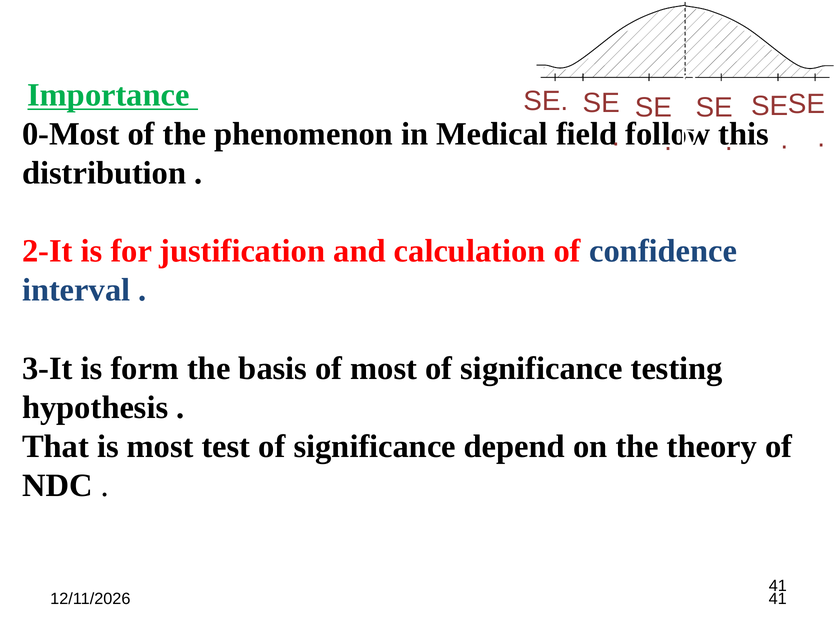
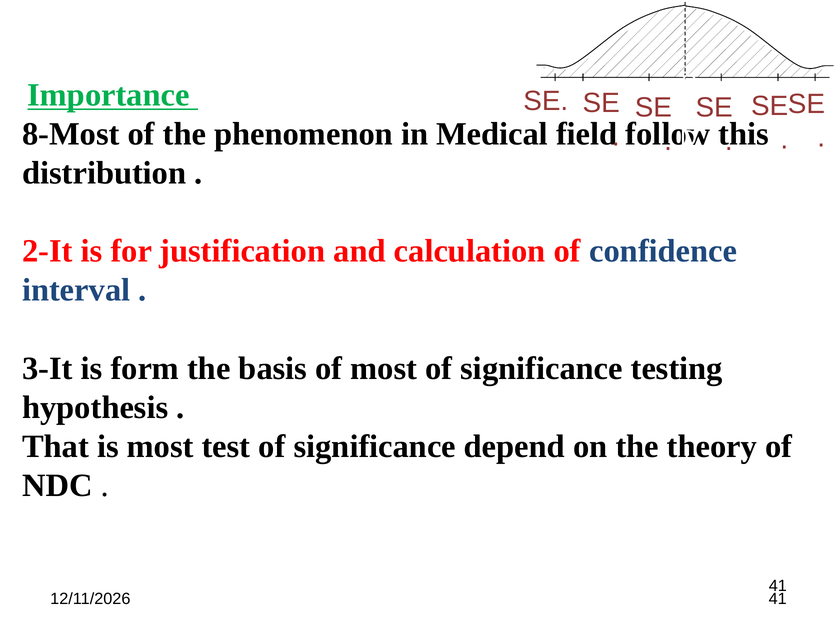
0-Most: 0-Most -> 8-Most
